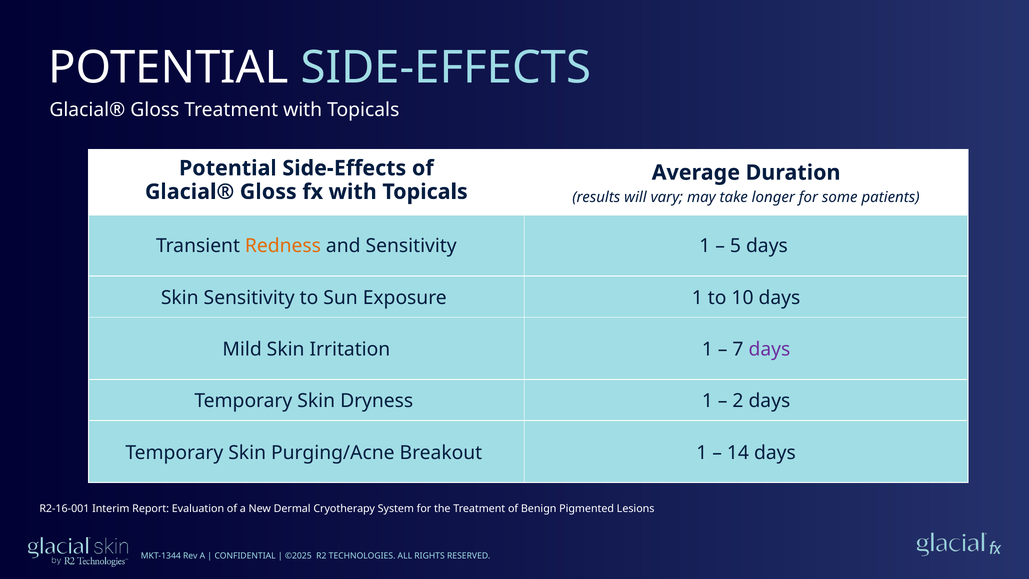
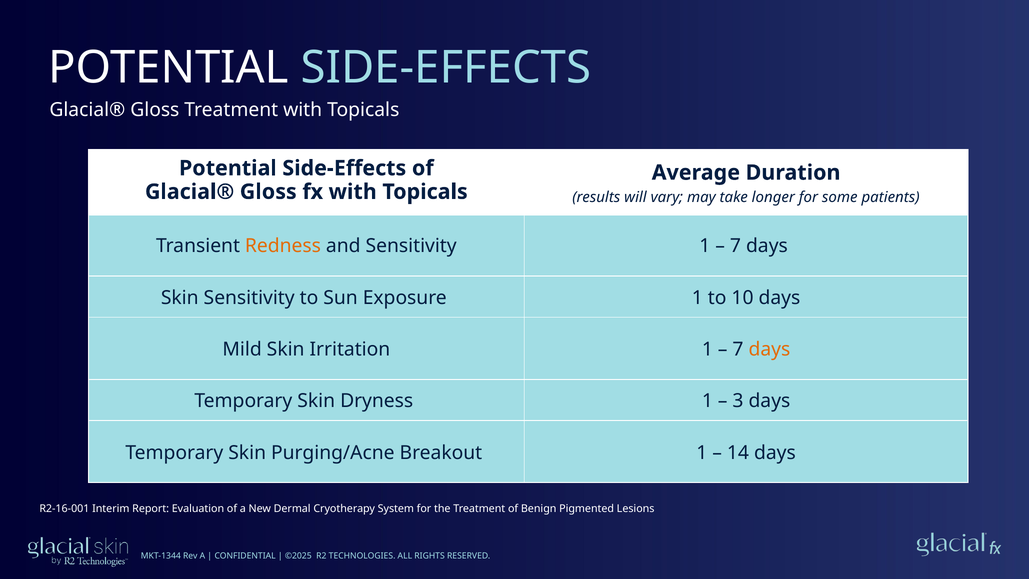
5 at (735, 246): 5 -> 7
days at (769, 349) colour: purple -> orange
2: 2 -> 3
